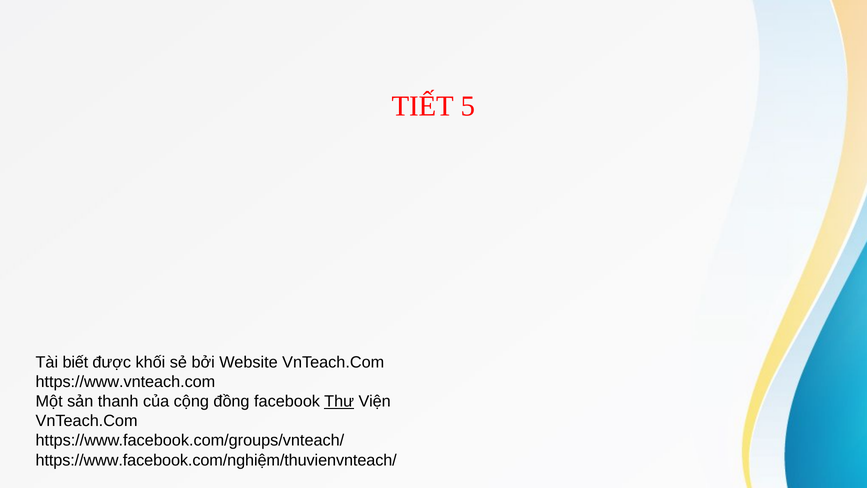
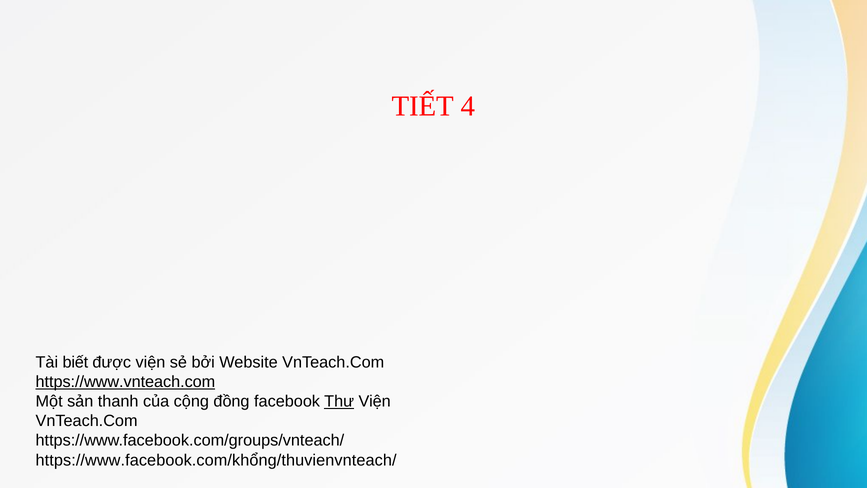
5: 5 -> 4
được khối: khối -> viện
https://www.vnteach.com underline: none -> present
https://www.facebook.com/nghiệm/thuvienvnteach/: https://www.facebook.com/nghiệm/thuvienvnteach/ -> https://www.facebook.com/khổng/thuvienvnteach/
